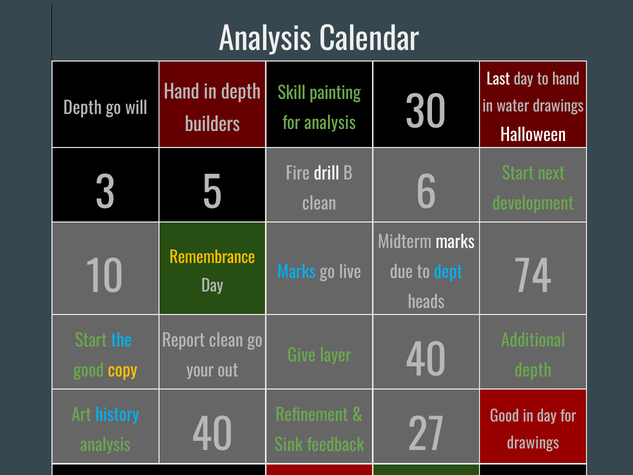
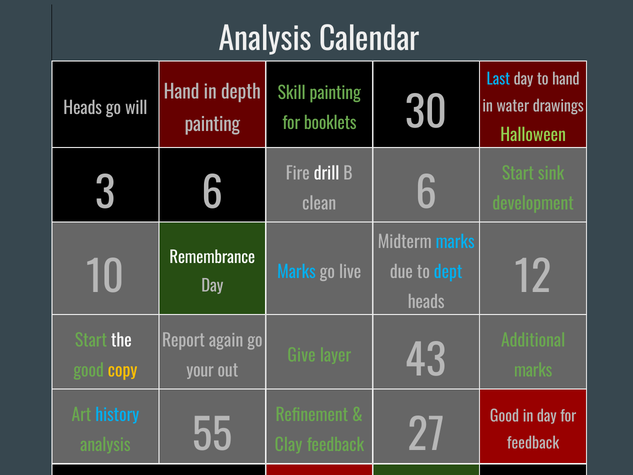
Last at (498, 79) colour: white -> light blue
Depth at (83, 108): Depth -> Heads
for analysis: analysis -> booklets
builders at (212, 125): builders -> painting
Halloween colour: white -> light green
next: next -> sink
3 5: 5 -> 6
marks at (455, 242) colour: white -> light blue
Remembrance colour: yellow -> white
74: 74 -> 12
the colour: light blue -> white
Report clean: clean -> again
layer 40: 40 -> 43
depth at (533, 371): depth -> marks
drawings at (533, 443): drawings -> feedback
analysis 40: 40 -> 55
Sink at (289, 445): Sink -> Clay
